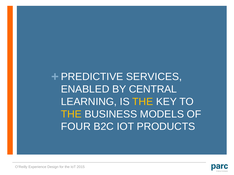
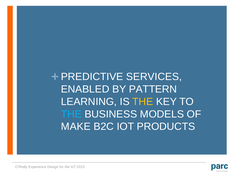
CENTRAL: CENTRAL -> PATTERN
THE at (71, 114) colour: yellow -> light blue
FOUR: FOUR -> MAKE
